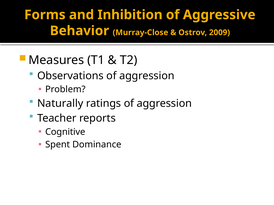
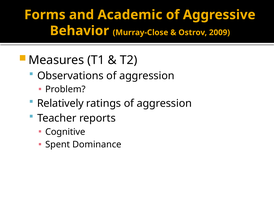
Inhibition: Inhibition -> Academic
Naturally: Naturally -> Relatively
